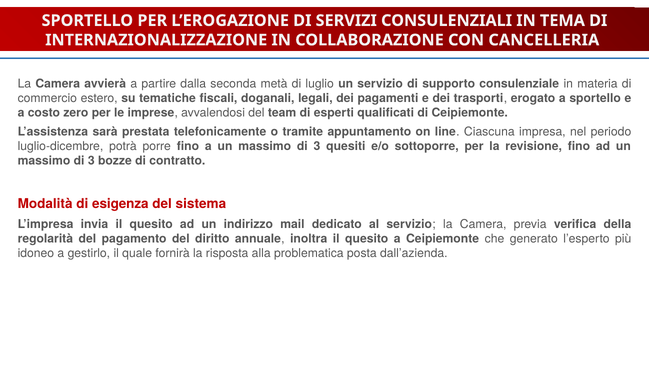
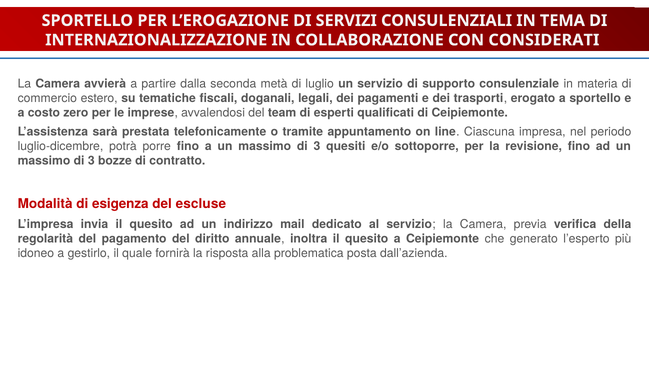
CANCELLERIA: CANCELLERIA -> CONSIDERATI
sistema: sistema -> escluse
